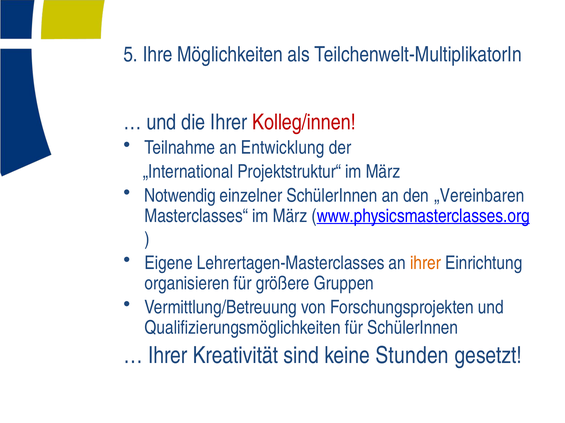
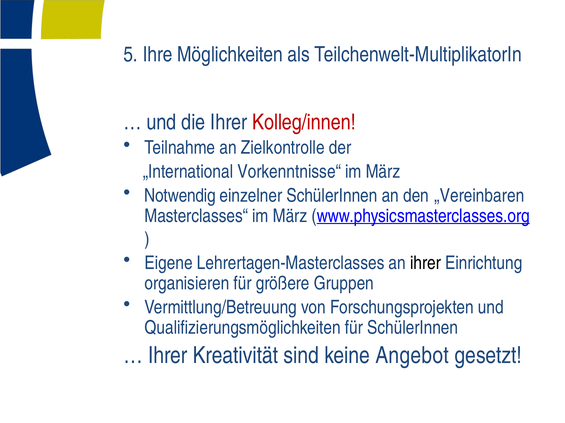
Entwicklung: Entwicklung -> Zielkontrolle
Projektstruktur“: Projektstruktur“ -> Vorkenntnisse“
ihrer at (426, 263) colour: orange -> black
Stunden: Stunden -> Angebot
